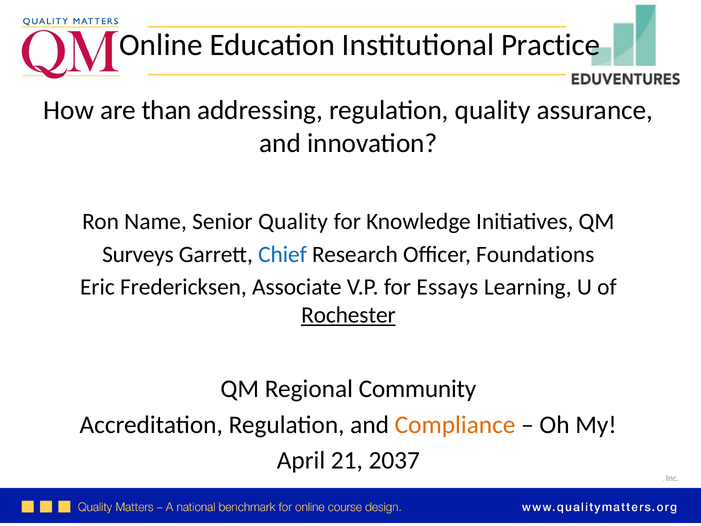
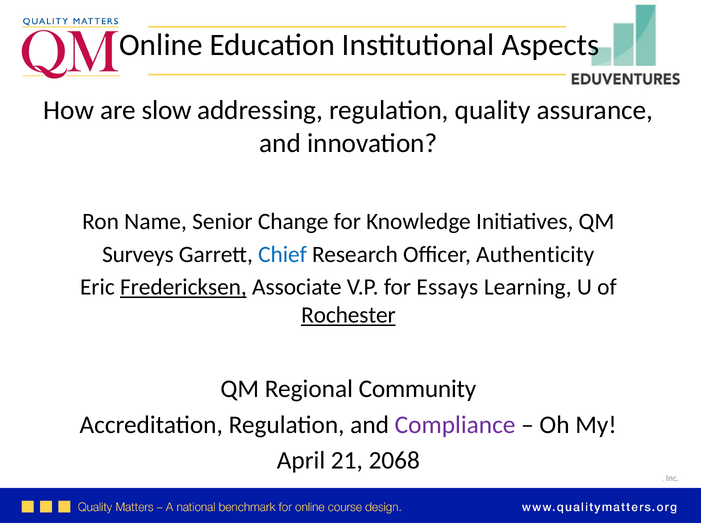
Practice: Practice -> Aspects
than: than -> slow
Senior Quality: Quality -> Change
Foundations: Foundations -> Authenticity
Fredericksen underline: none -> present
Compliance colour: orange -> purple
2037: 2037 -> 2068
